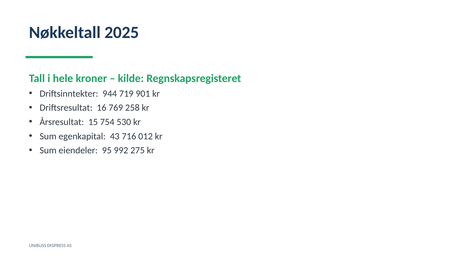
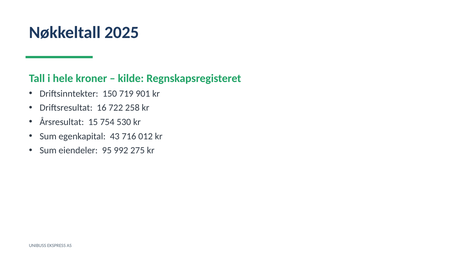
944: 944 -> 150
769: 769 -> 722
